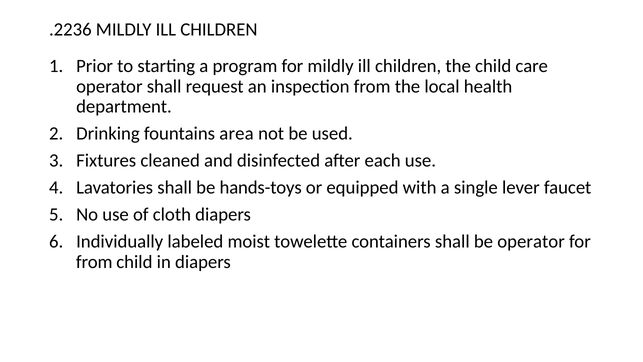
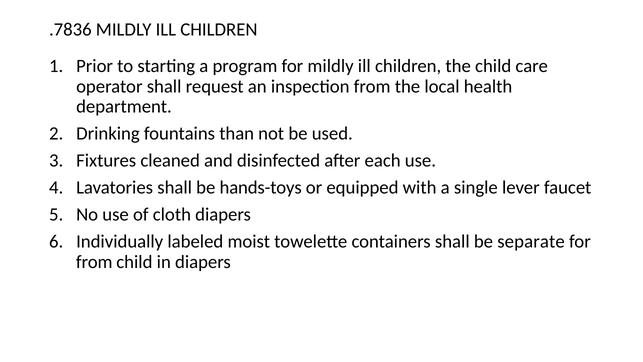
.2236: .2236 -> .7836
area: area -> than
be operator: operator -> separate
